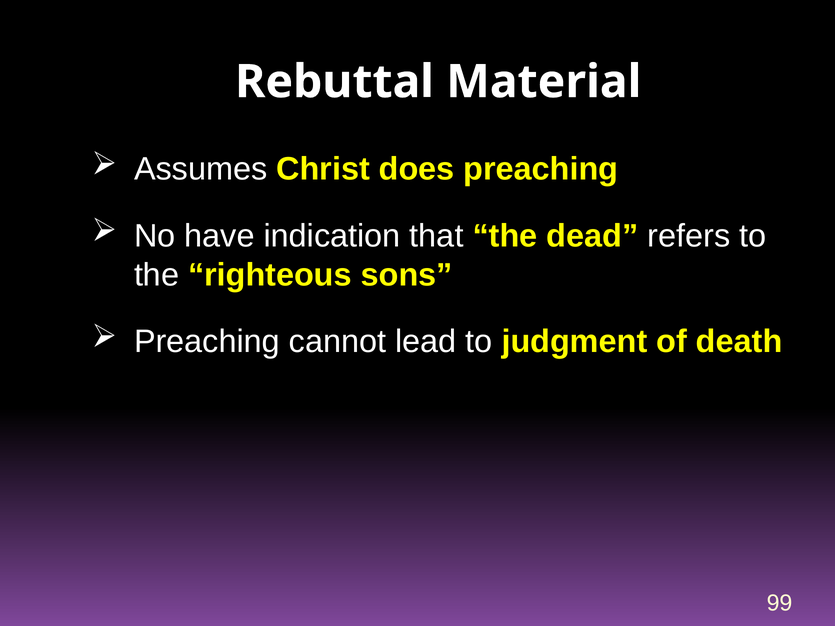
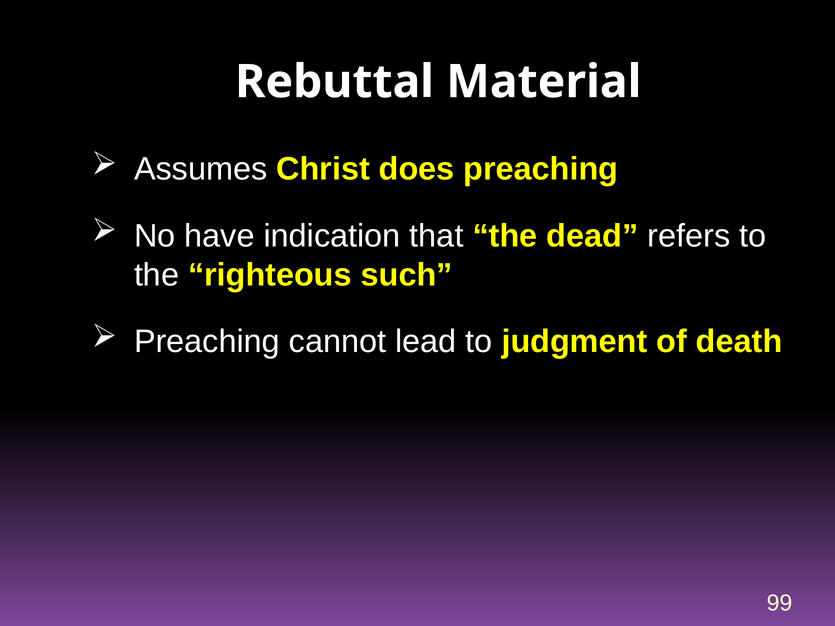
sons: sons -> such
